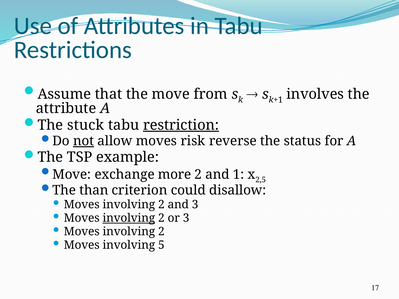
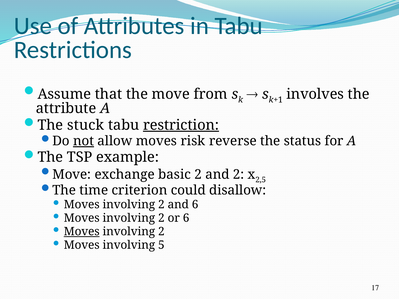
more: more -> basic
and 1: 1 -> 2
than: than -> time
and 3: 3 -> 6
involving at (129, 218) underline: present -> none
or 3: 3 -> 6
Moves at (82, 232) underline: none -> present
